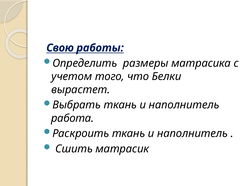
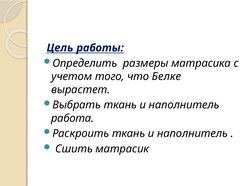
Свою: Свою -> Цель
Белки: Белки -> Белке
